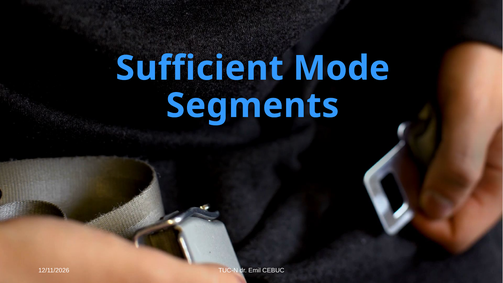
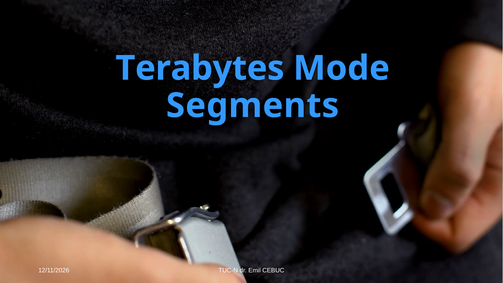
Sufficient: Sufficient -> Terabytes
